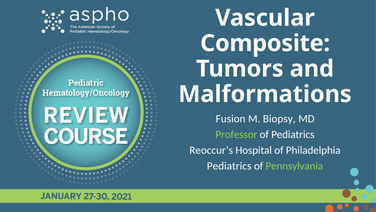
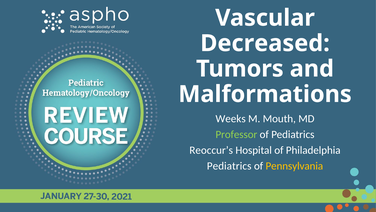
Composite: Composite -> Decreased
Fusion: Fusion -> Weeks
Biopsy: Biopsy -> Mouth
Pennsylvania colour: light green -> yellow
